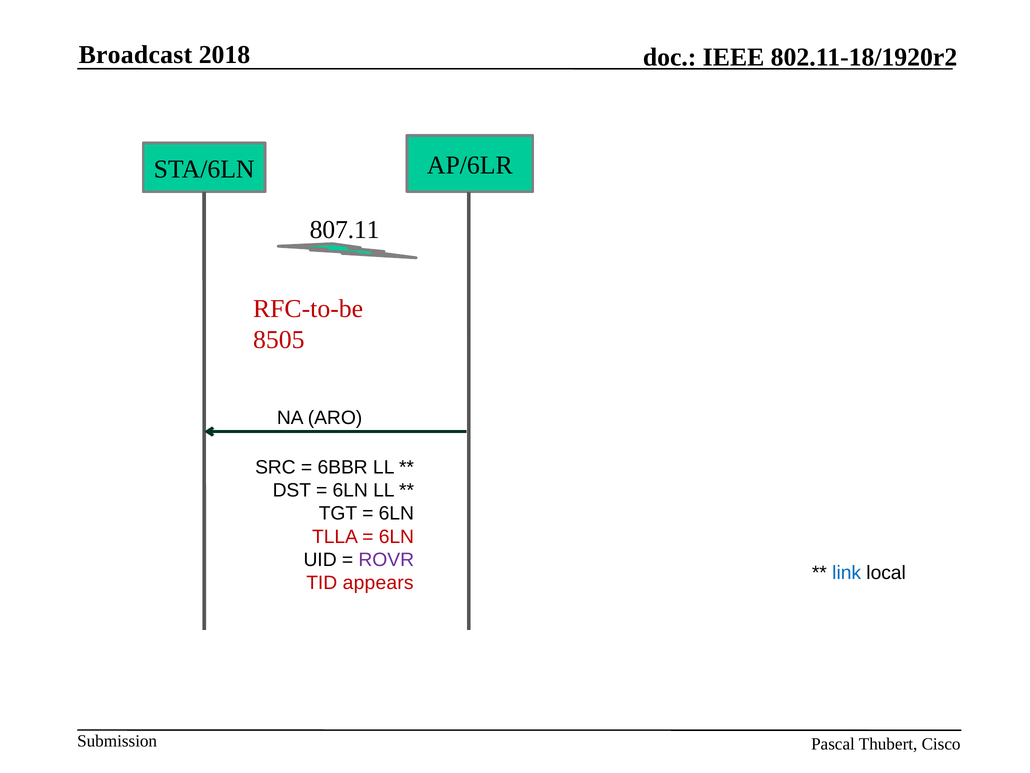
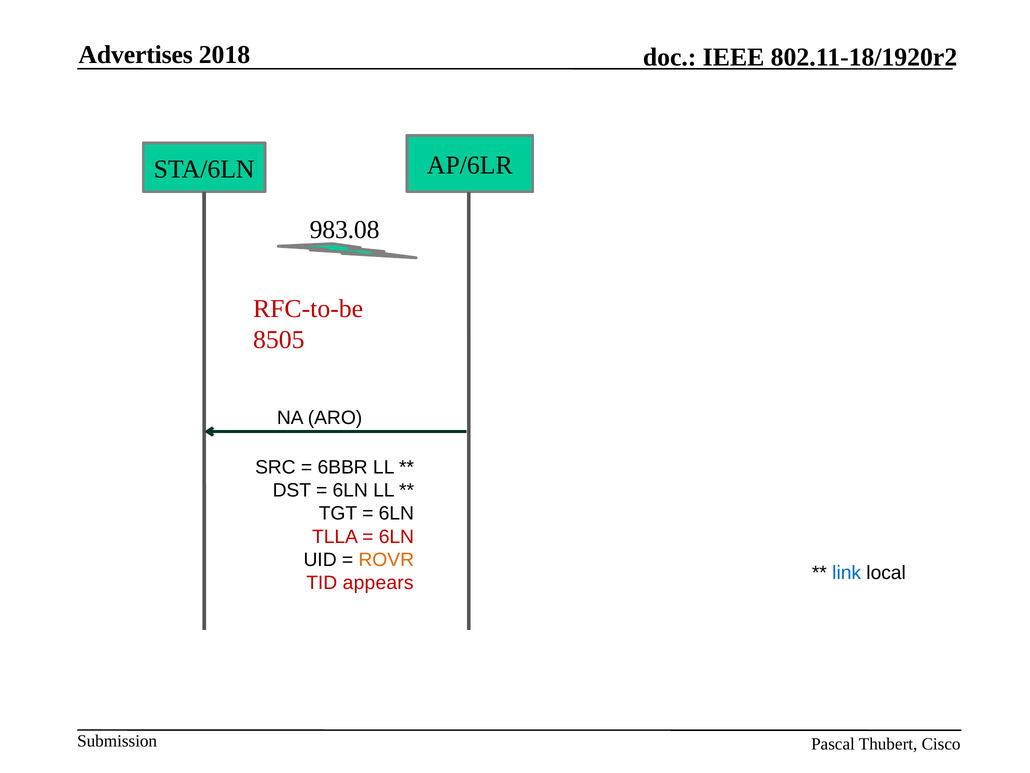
Broadcast: Broadcast -> Advertises
807.11: 807.11 -> 983.08
ROVR colour: purple -> orange
